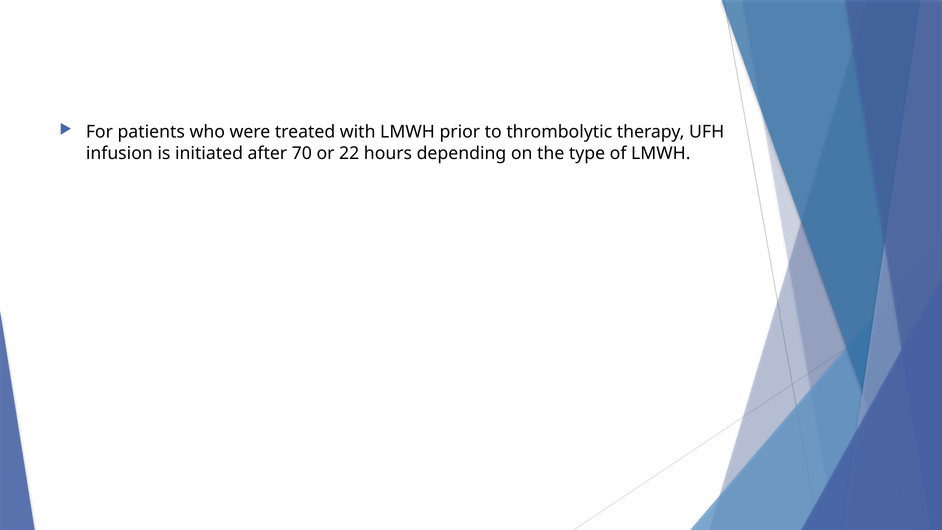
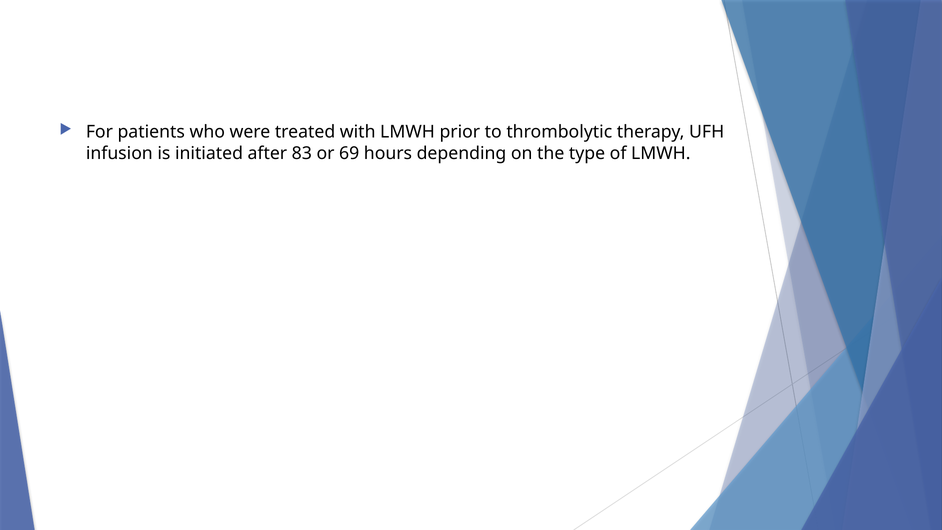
70: 70 -> 83
22: 22 -> 69
